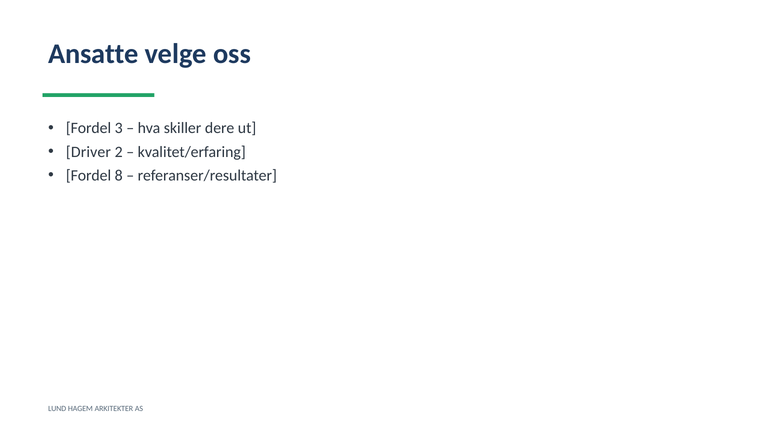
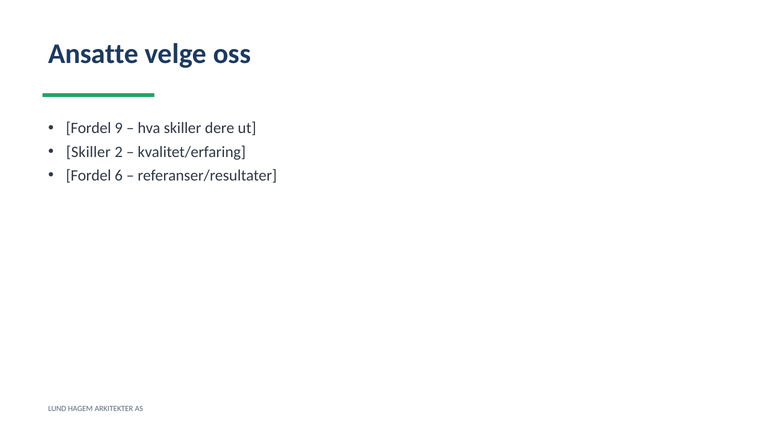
3: 3 -> 9
Driver at (88, 152): Driver -> Skiller
8: 8 -> 6
